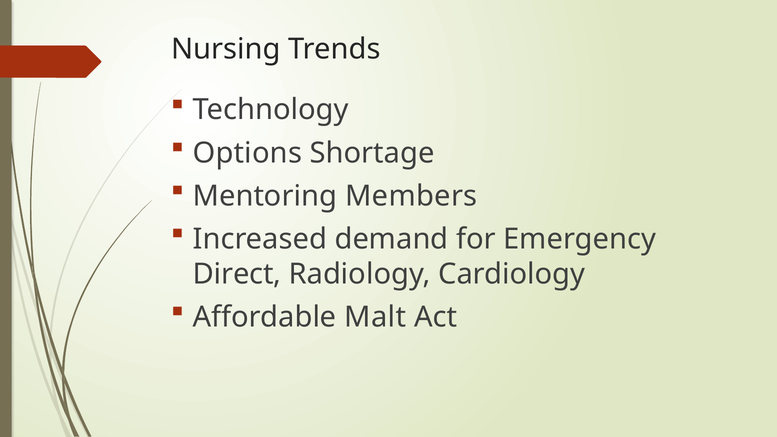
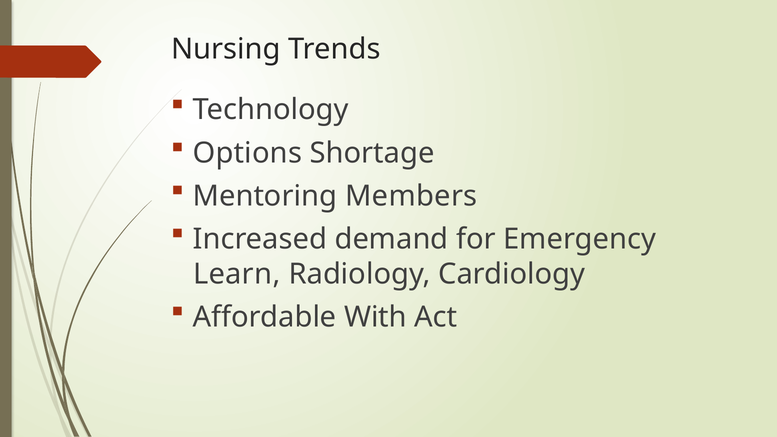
Direct: Direct -> Learn
Malt: Malt -> With
